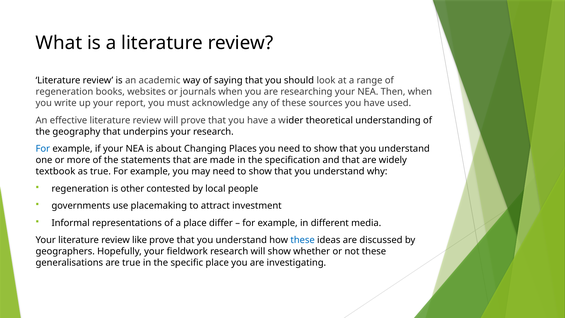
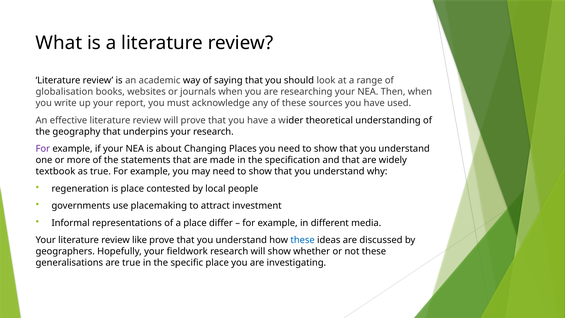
regeneration at (64, 92): regeneration -> globalisation
For at (43, 149) colour: blue -> purple
is other: other -> place
